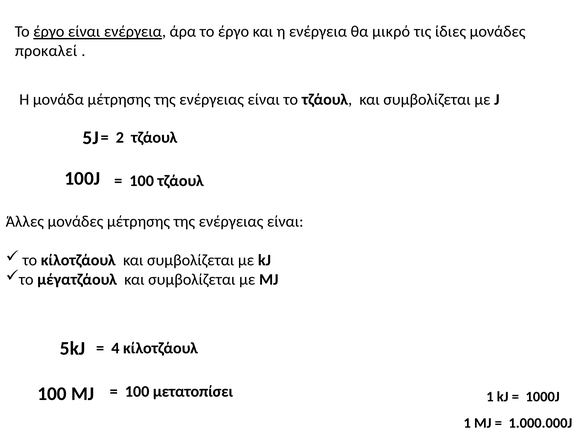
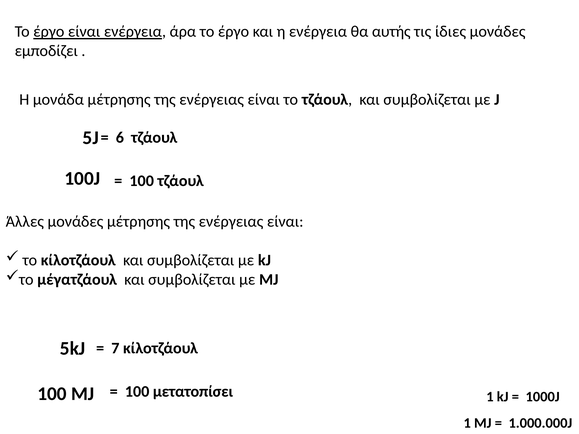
μικρό: μικρό -> αυτής
προκαλεί: προκαλεί -> εμποδίζει
2: 2 -> 6
4: 4 -> 7
